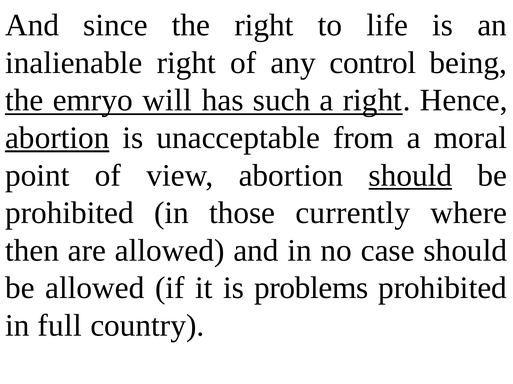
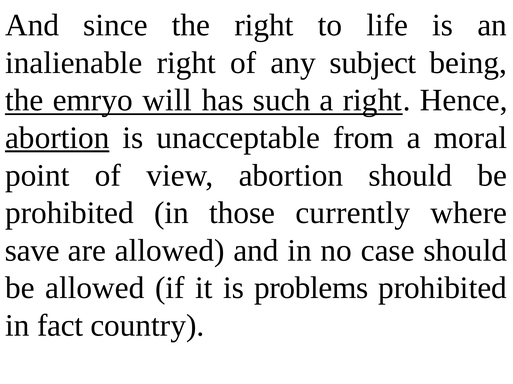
control: control -> subject
should at (410, 176) underline: present -> none
then: then -> save
full: full -> fact
